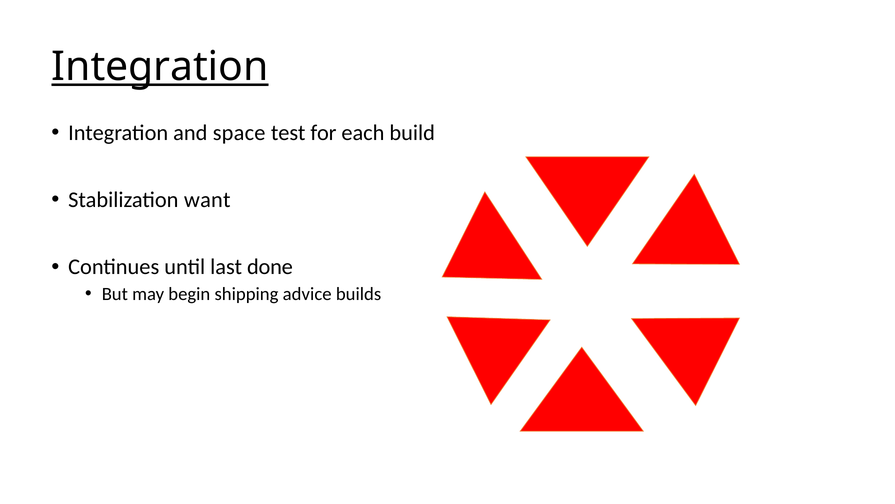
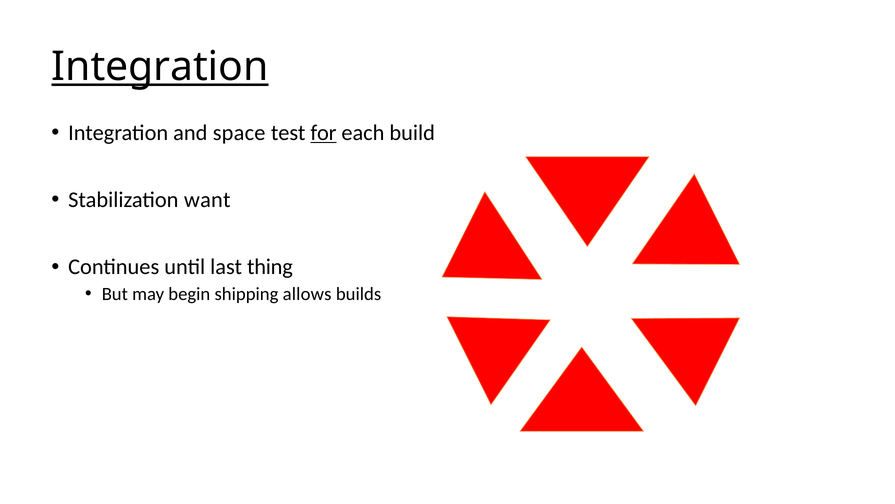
for underline: none -> present
done: done -> thing
advice: advice -> allows
